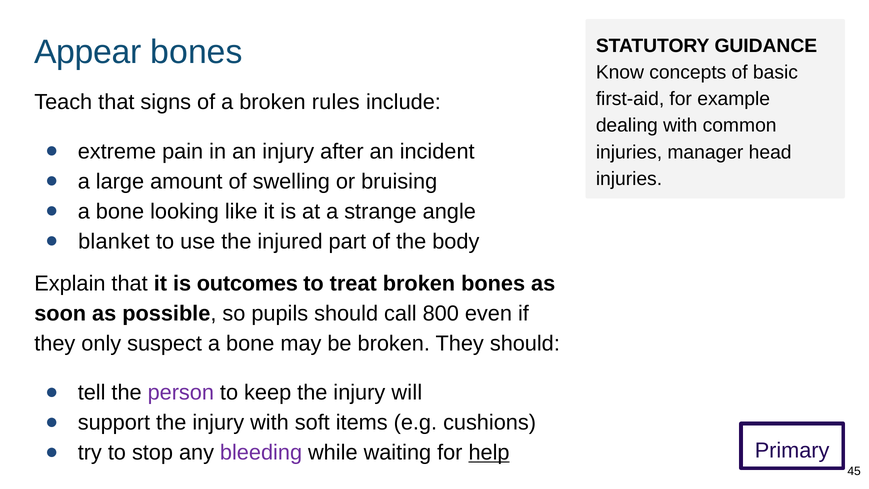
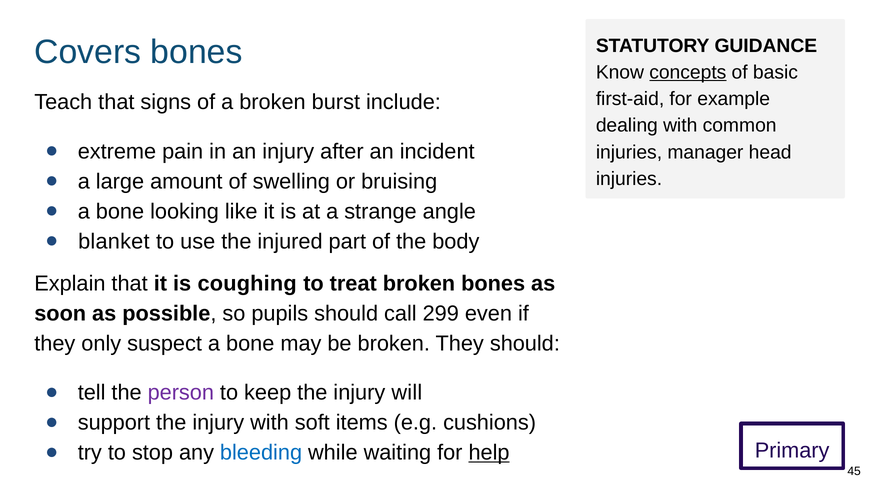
Appear: Appear -> Covers
concepts underline: none -> present
rules: rules -> burst
outcomes: outcomes -> coughing
800: 800 -> 299
bleeding colour: purple -> blue
